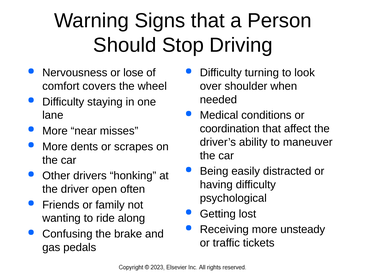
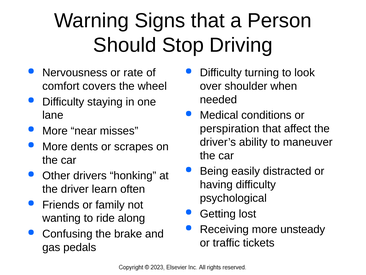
lose: lose -> rate
coordination: coordination -> perspiration
open: open -> learn
